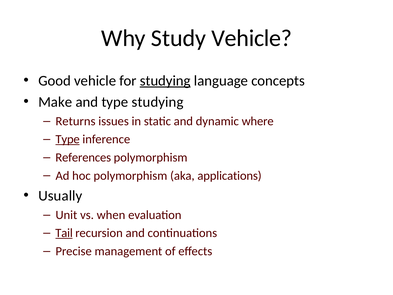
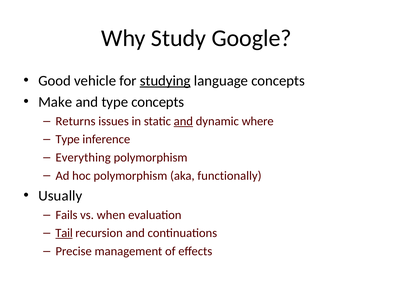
Study Vehicle: Vehicle -> Google
type studying: studying -> concepts
and at (183, 121) underline: none -> present
Type at (68, 139) underline: present -> none
References: References -> Everything
applications: applications -> functionally
Unit: Unit -> Fails
